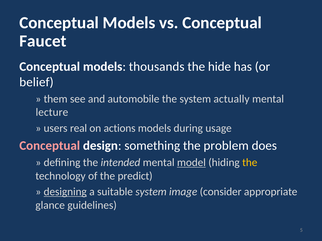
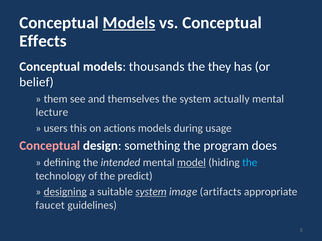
Models at (129, 23) underline: none -> present
Faucet: Faucet -> Effects
hide: hide -> they
automobile: automobile -> themselves
real: real -> this
problem: problem -> program
the at (250, 163) colour: yellow -> light blue
system at (151, 192) underline: none -> present
consider: consider -> artifacts
glance: glance -> faucet
